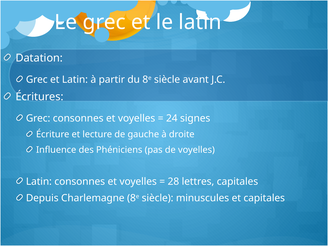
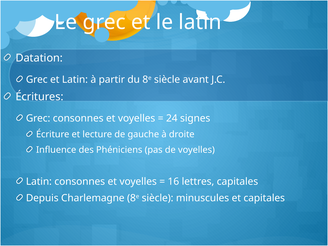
28: 28 -> 16
